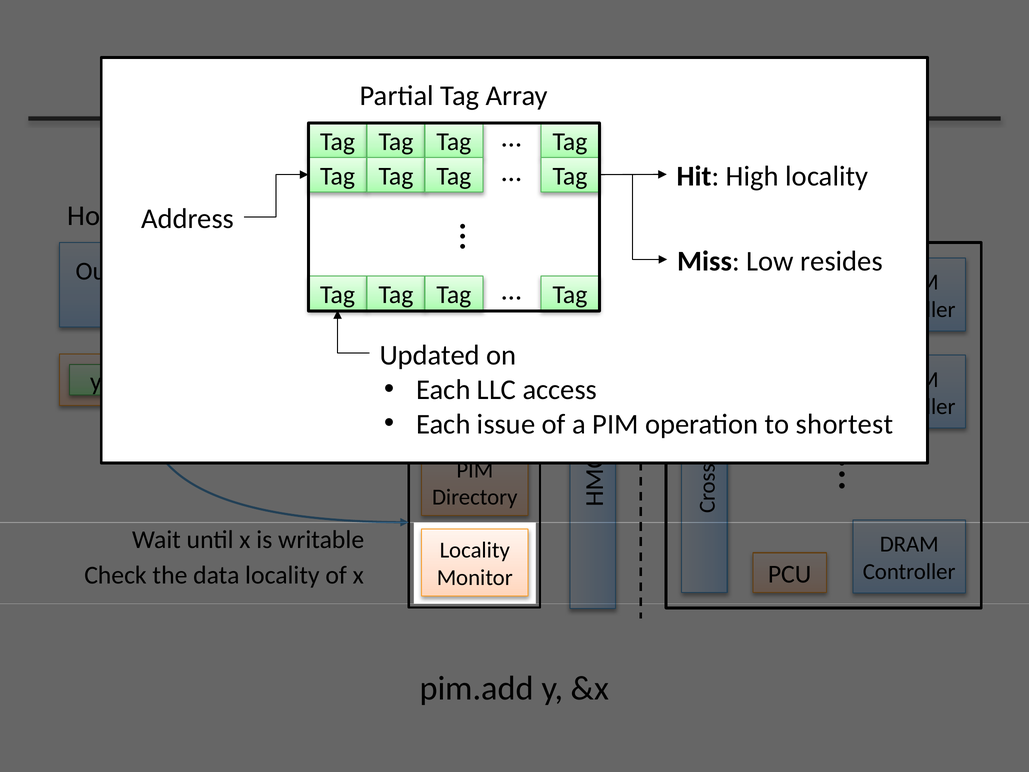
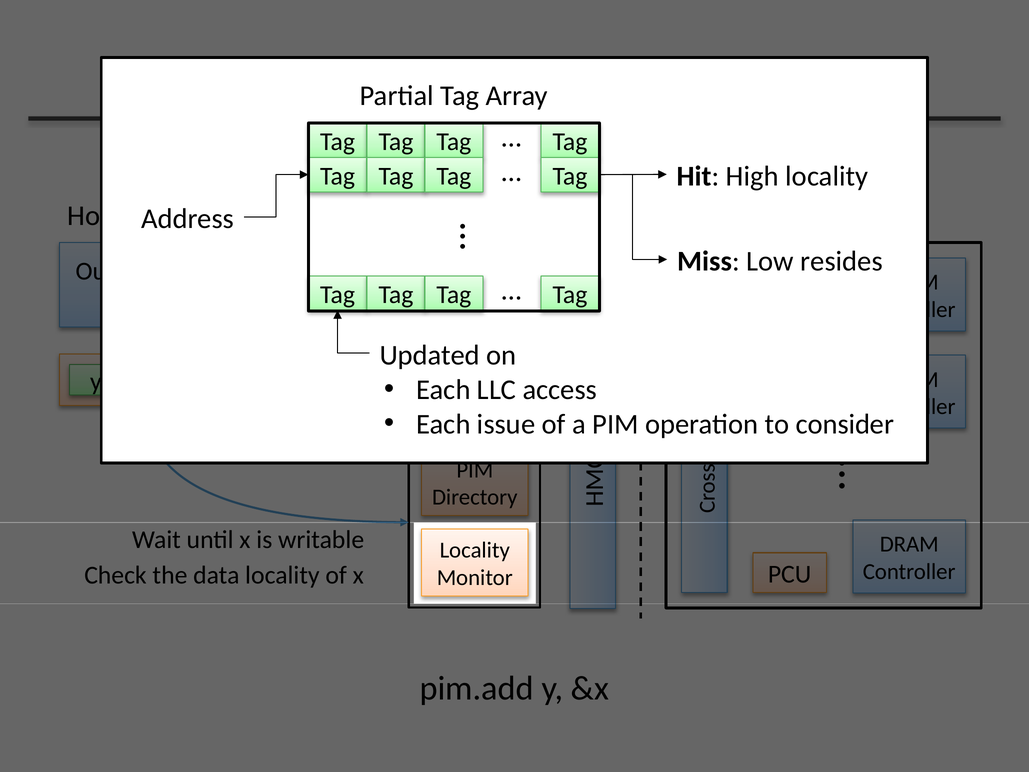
shortest: shortest -> consider
